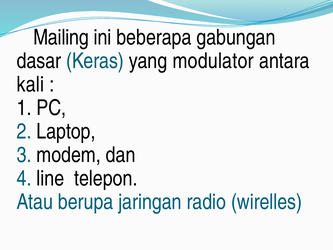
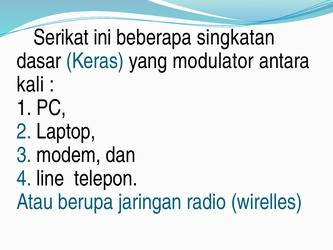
Mailing: Mailing -> Serikat
gabungan: gabungan -> singkatan
